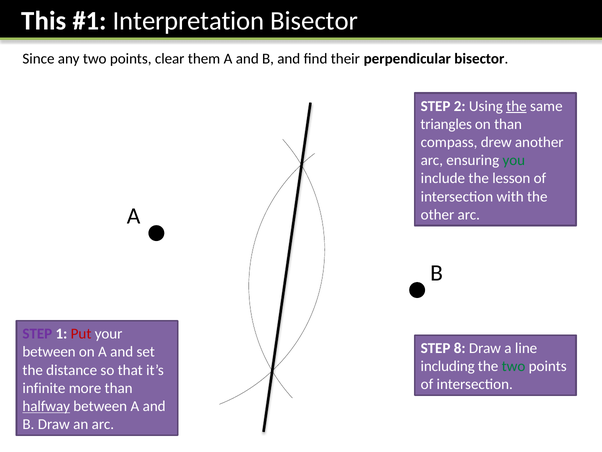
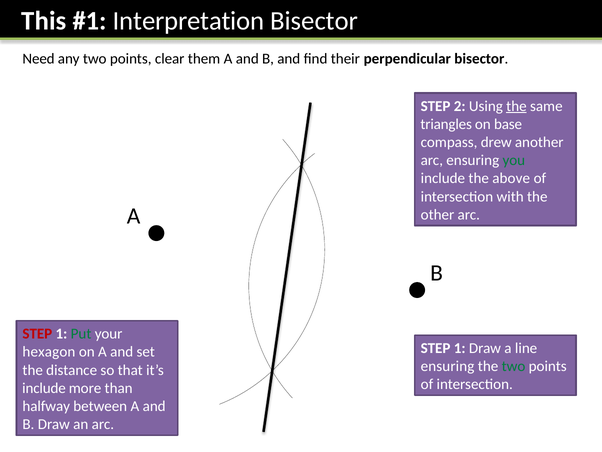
Since: Since -> Need
on than: than -> base
lesson: lesson -> above
STEP at (37, 334) colour: purple -> red
Put colour: red -> green
8 at (460, 348): 8 -> 1
between at (49, 352): between -> hexagon
including at (448, 366): including -> ensuring
infinite at (44, 388): infinite -> include
halfway underline: present -> none
